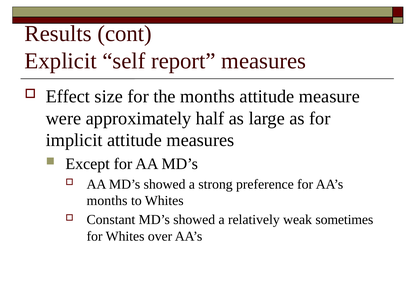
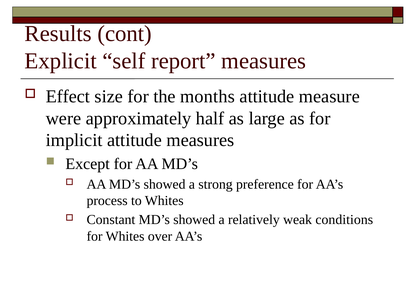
months at (107, 201): months -> process
sometimes: sometimes -> conditions
